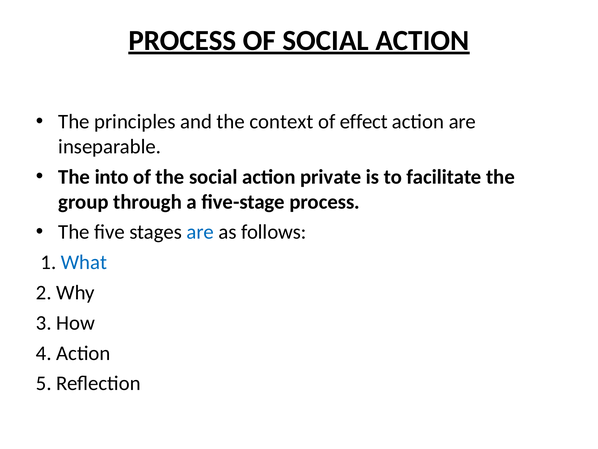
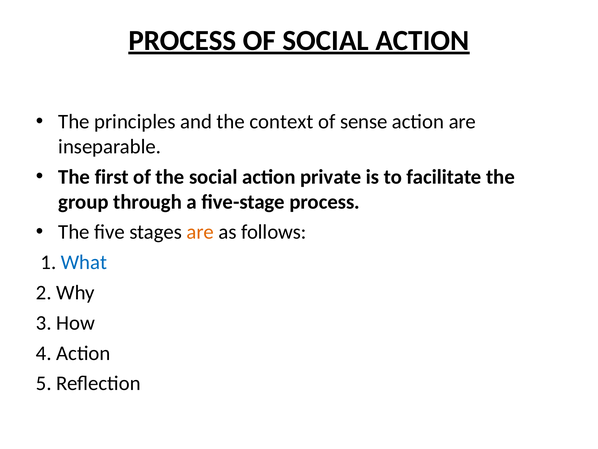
effect: effect -> sense
into: into -> first
are at (200, 232) colour: blue -> orange
